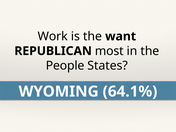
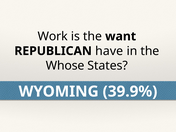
most: most -> have
People: People -> Whose
64.1%: 64.1% -> 39.9%
